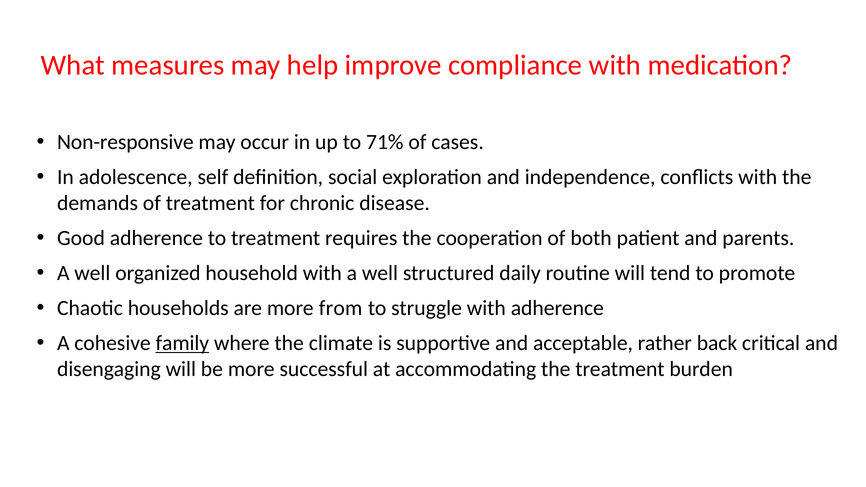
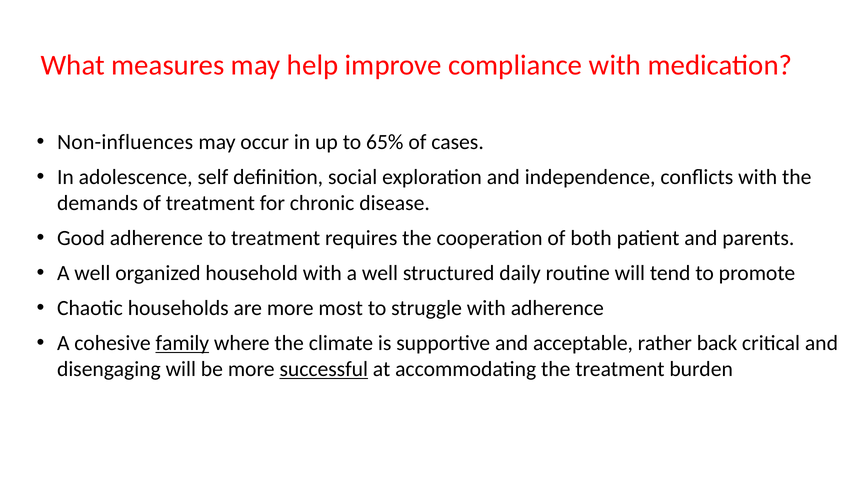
Non-responsive: Non-responsive -> Non-influences
71%: 71% -> 65%
from: from -> most
successful underline: none -> present
